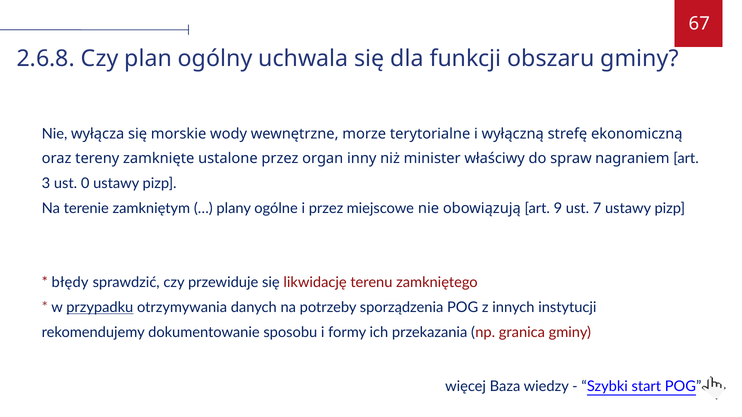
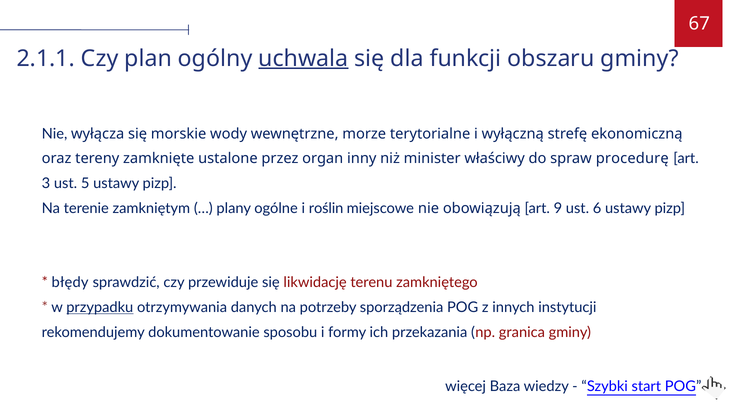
2.6.8: 2.6.8 -> 2.1.1
uchwala underline: none -> present
nagraniem: nagraniem -> procedurę
0: 0 -> 5
i przez: przez -> roślin
7: 7 -> 6
